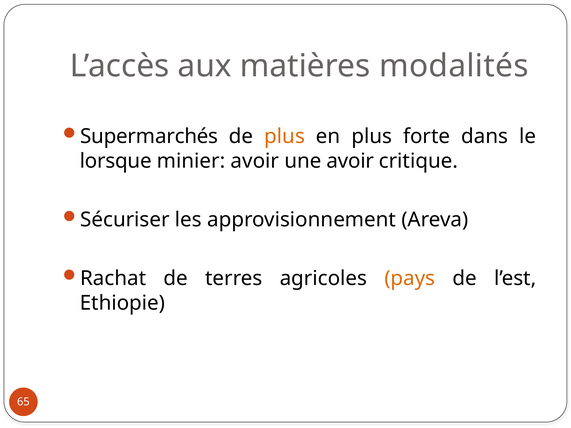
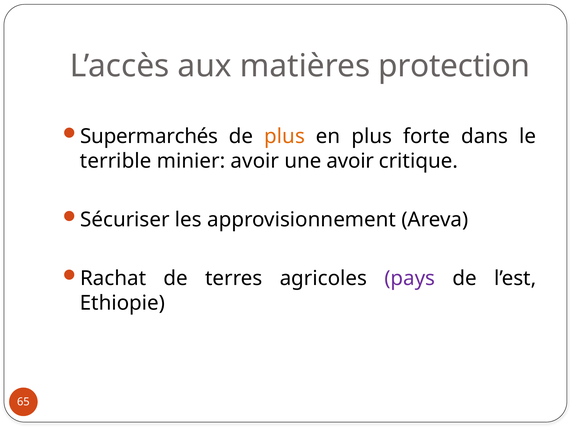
modalités: modalités -> protection
lorsque: lorsque -> terrible
pays colour: orange -> purple
